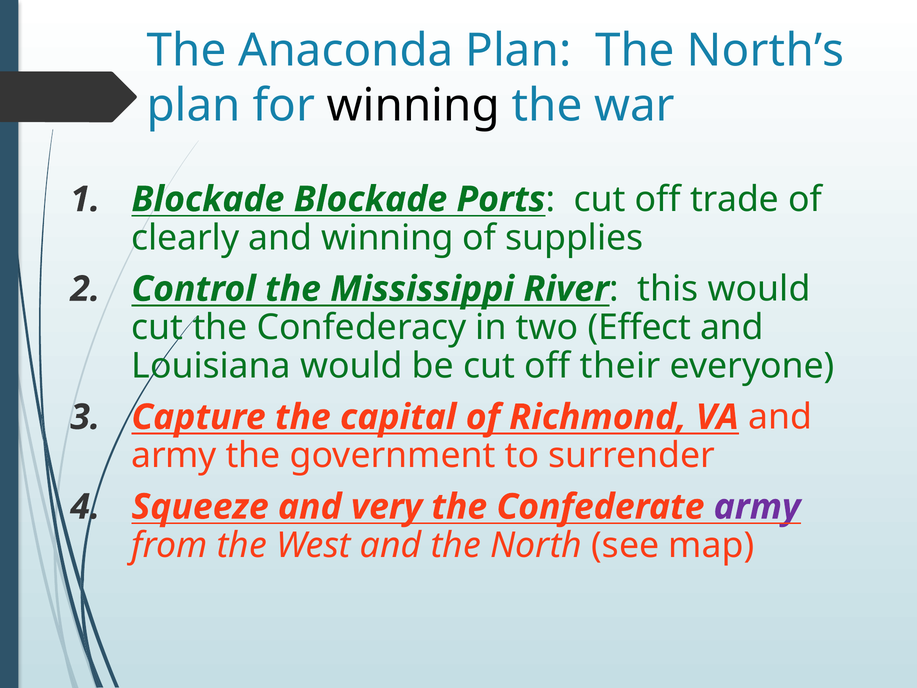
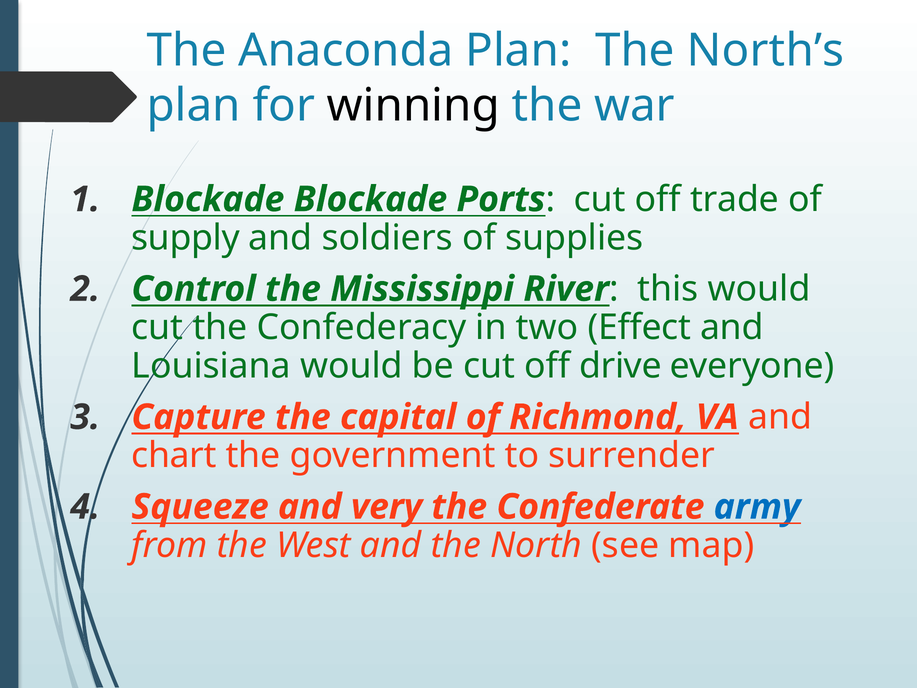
clearly: clearly -> supply
and winning: winning -> soldiers
their: their -> drive
army at (174, 456): army -> chart
army at (757, 507) colour: purple -> blue
